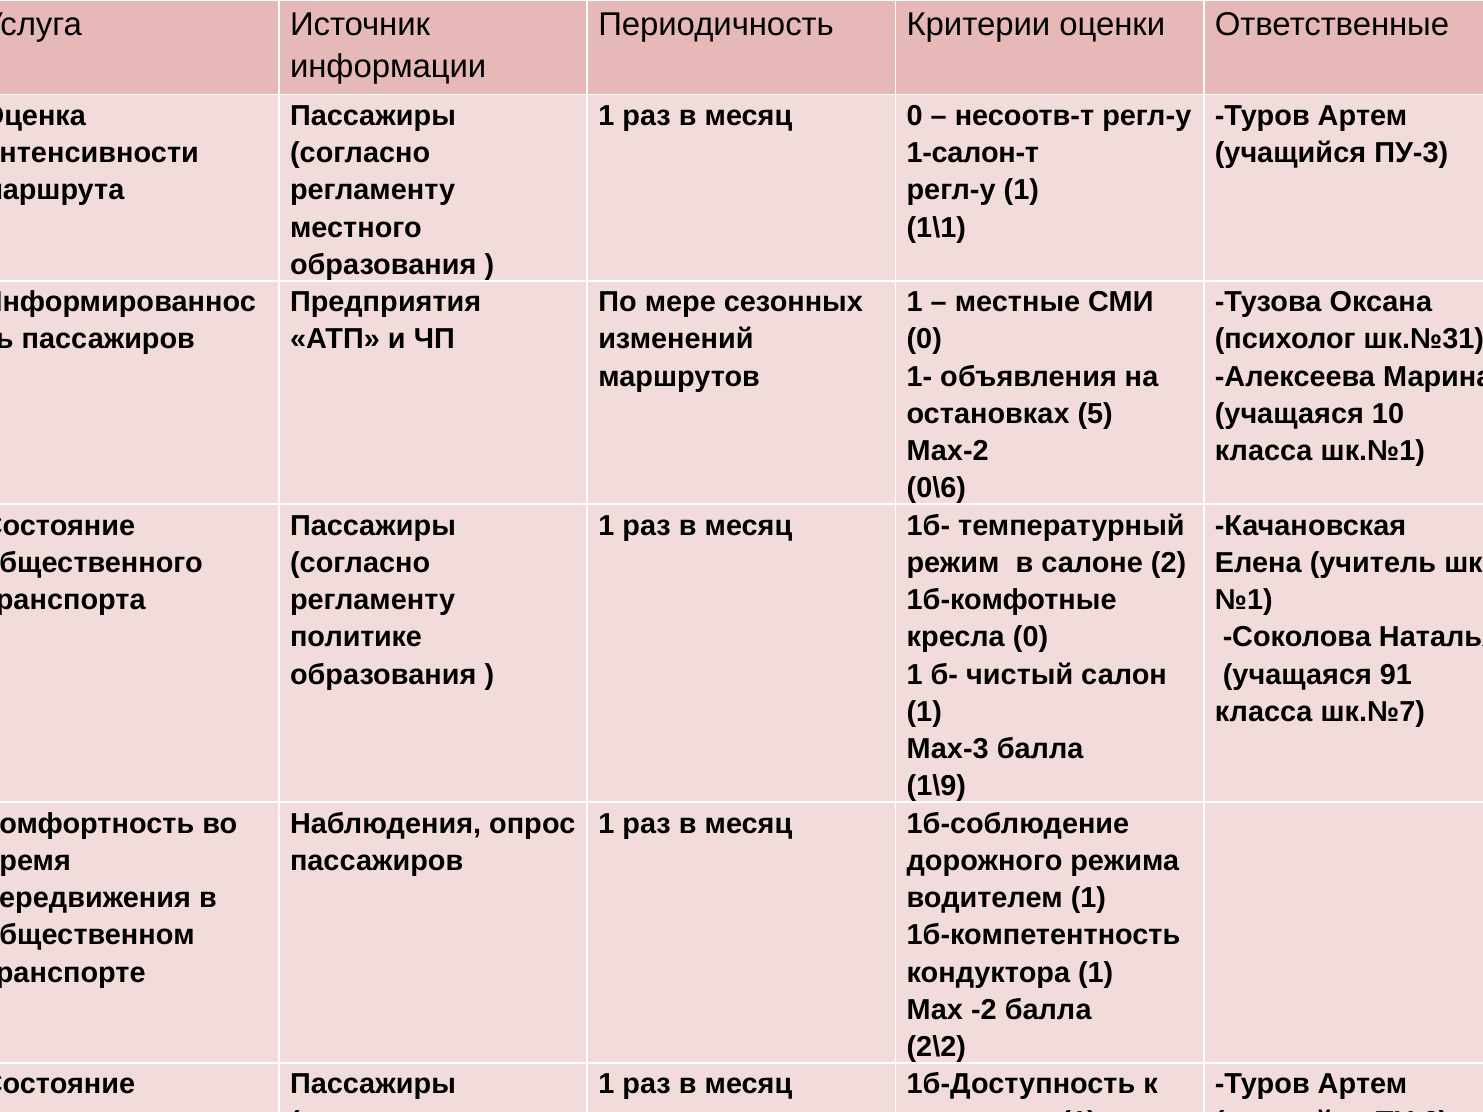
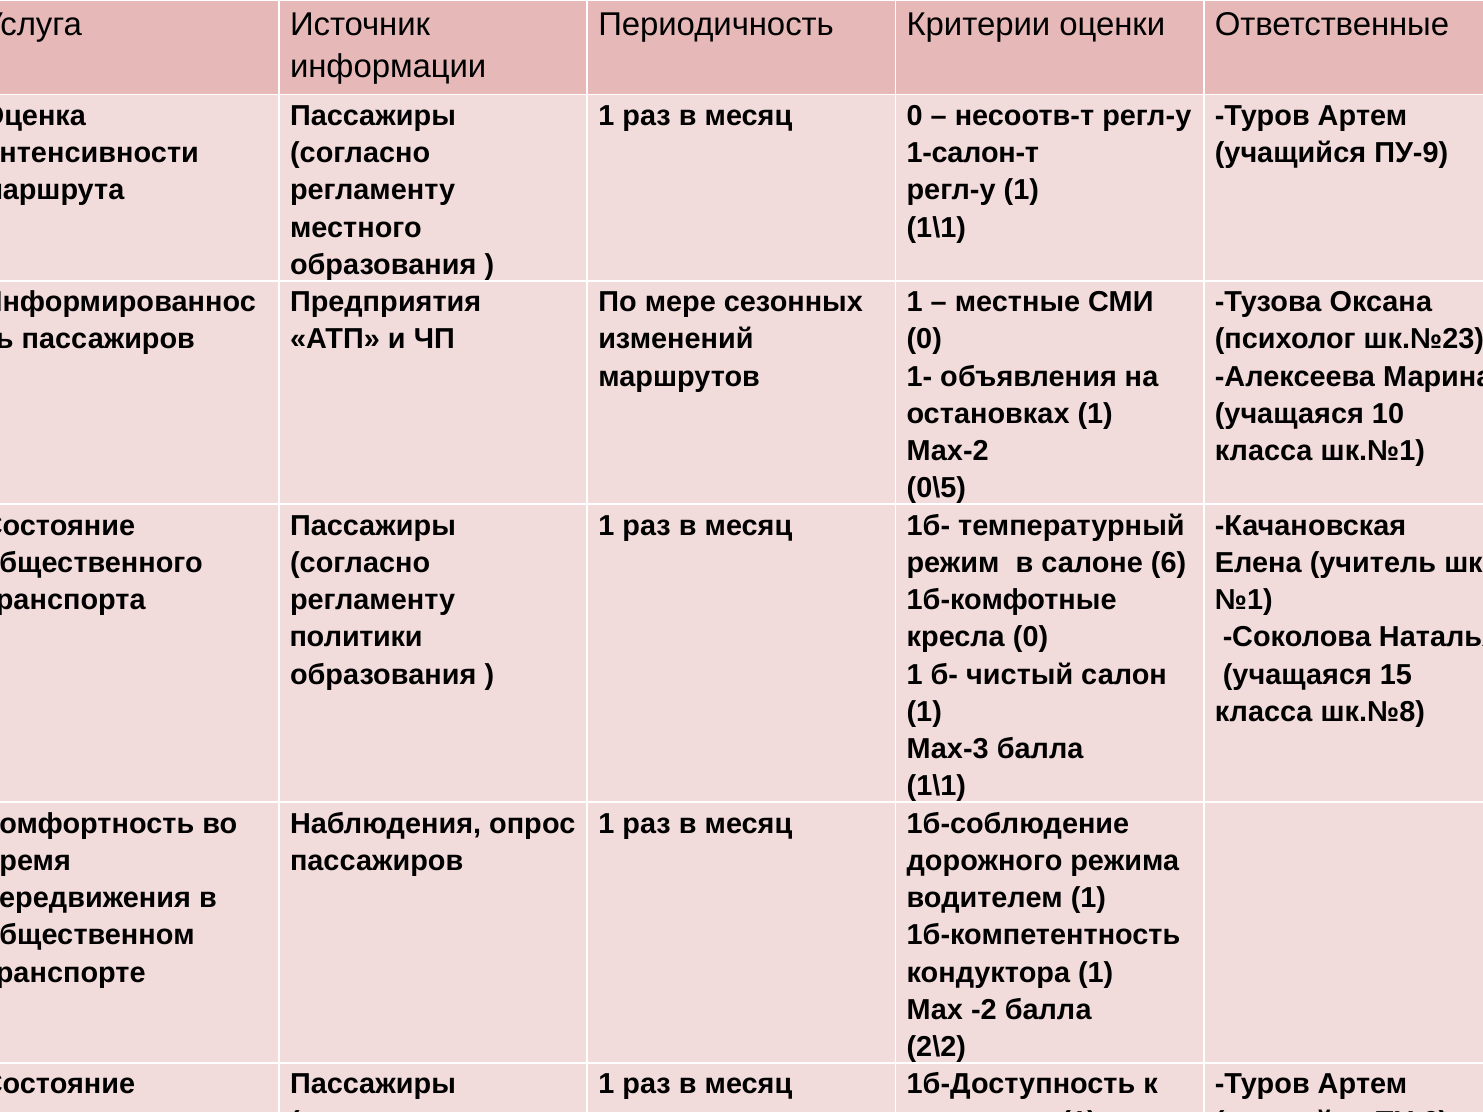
ПУ-3: ПУ-3 -> ПУ-9
шк.№31: шк.№31 -> шк.№23
остановках 5: 5 -> 1
0\6: 0\6 -> 0\5
2: 2 -> 6
политике: политике -> политики
91: 91 -> 15
шк.№7: шк.№7 -> шк.№8
1\9 at (936, 787): 1\9 -> 1\1
